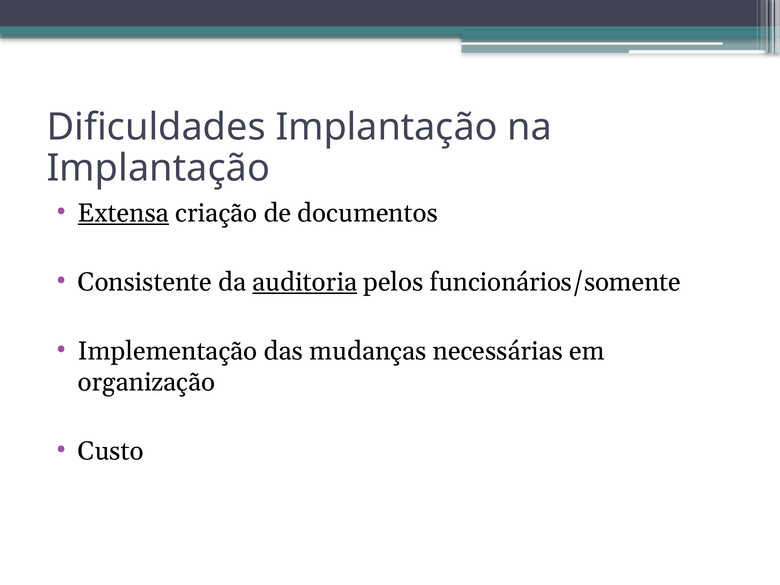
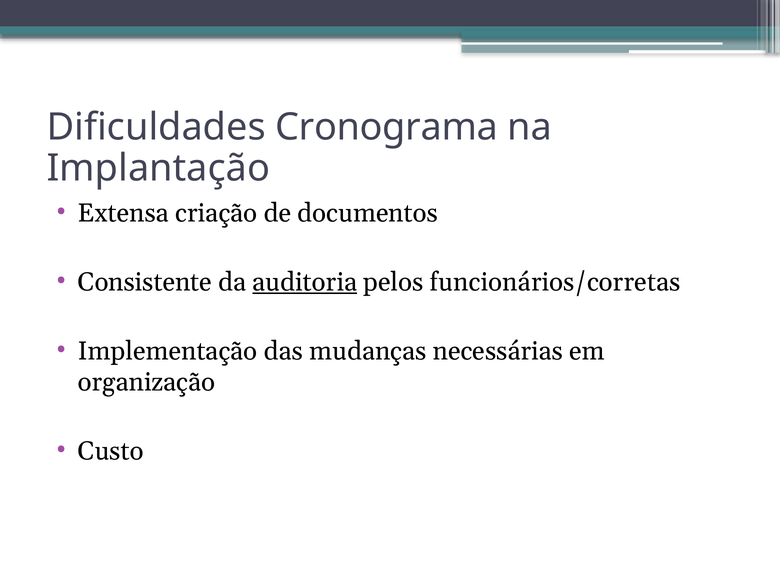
Dificuldades Implantação: Implantação -> Cronograma
Extensa underline: present -> none
funcionários/somente: funcionários/somente -> funcionários/corretas
